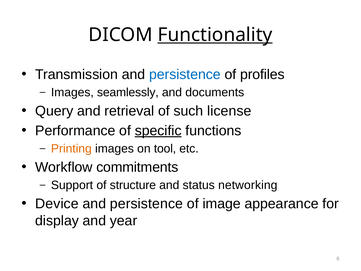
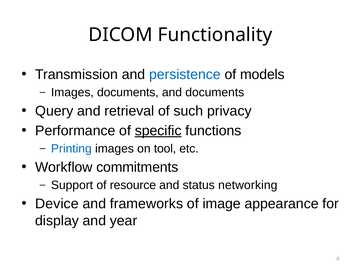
Functionality underline: present -> none
profiles: profiles -> models
Images seamlessly: seamlessly -> documents
license: license -> privacy
Printing colour: orange -> blue
structure: structure -> resource
persistence at (146, 204): persistence -> frameworks
